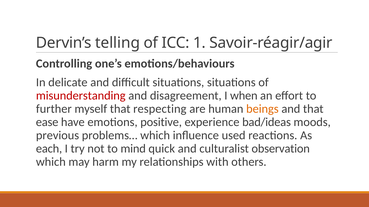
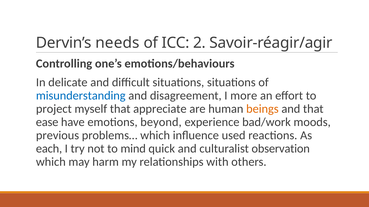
telling: telling -> needs
1: 1 -> 2
misunderstanding colour: red -> blue
when: when -> more
further: further -> project
respecting: respecting -> appreciate
positive: positive -> beyond
bad/ideas: bad/ideas -> bad/work
